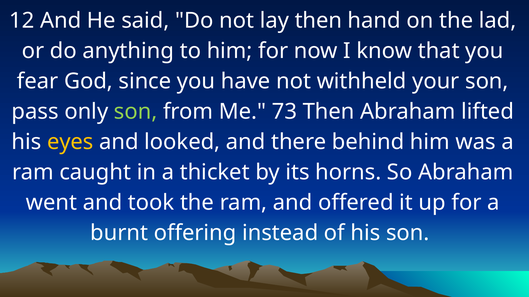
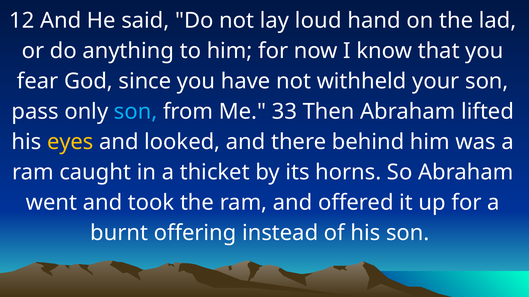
lay then: then -> loud
son at (136, 112) colour: light green -> light blue
73: 73 -> 33
